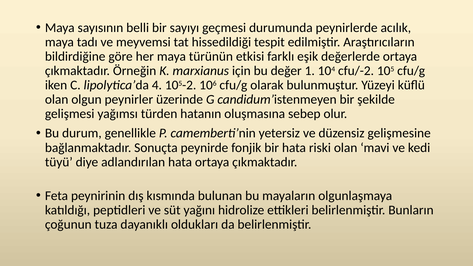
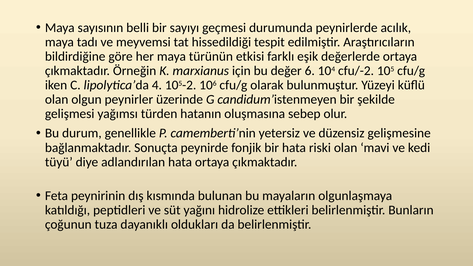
1: 1 -> 6
